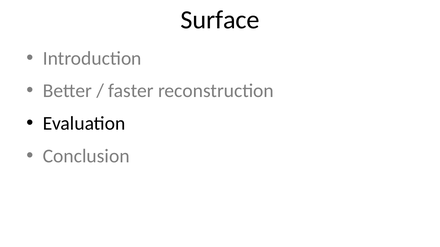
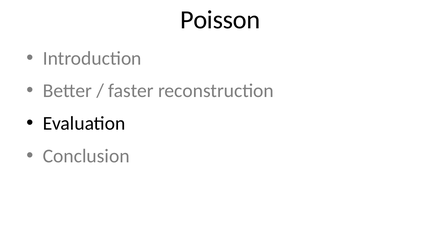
Surface: Surface -> Poisson
